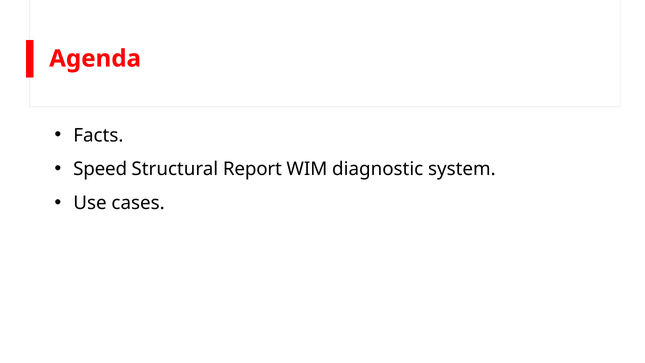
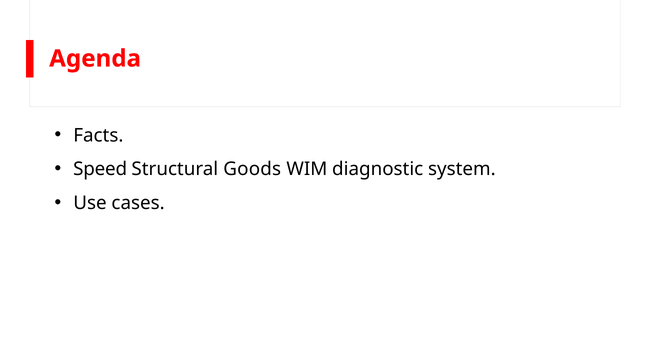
Report: Report -> Goods
